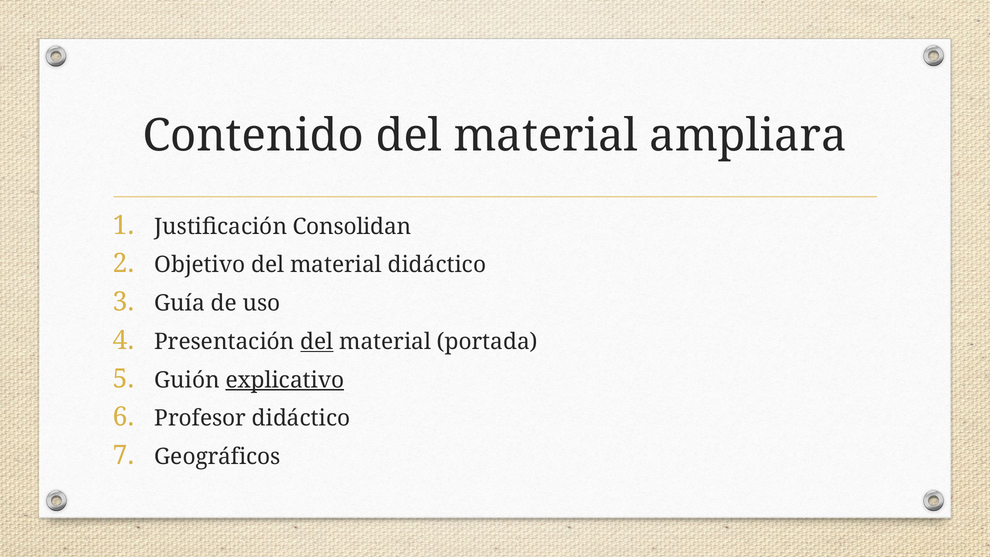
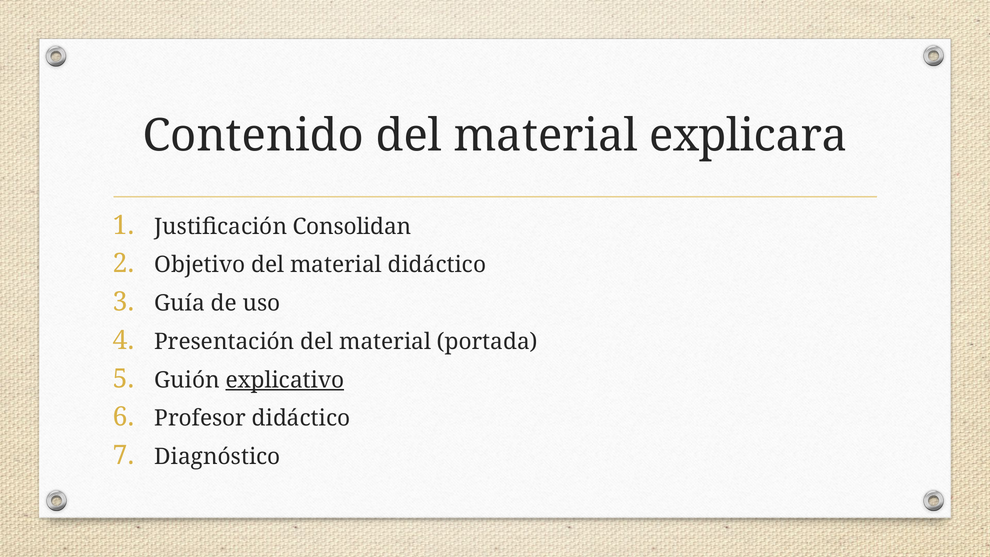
ampliara: ampliara -> explicara
del at (317, 342) underline: present -> none
Geográficos: Geográficos -> Diagnóstico
